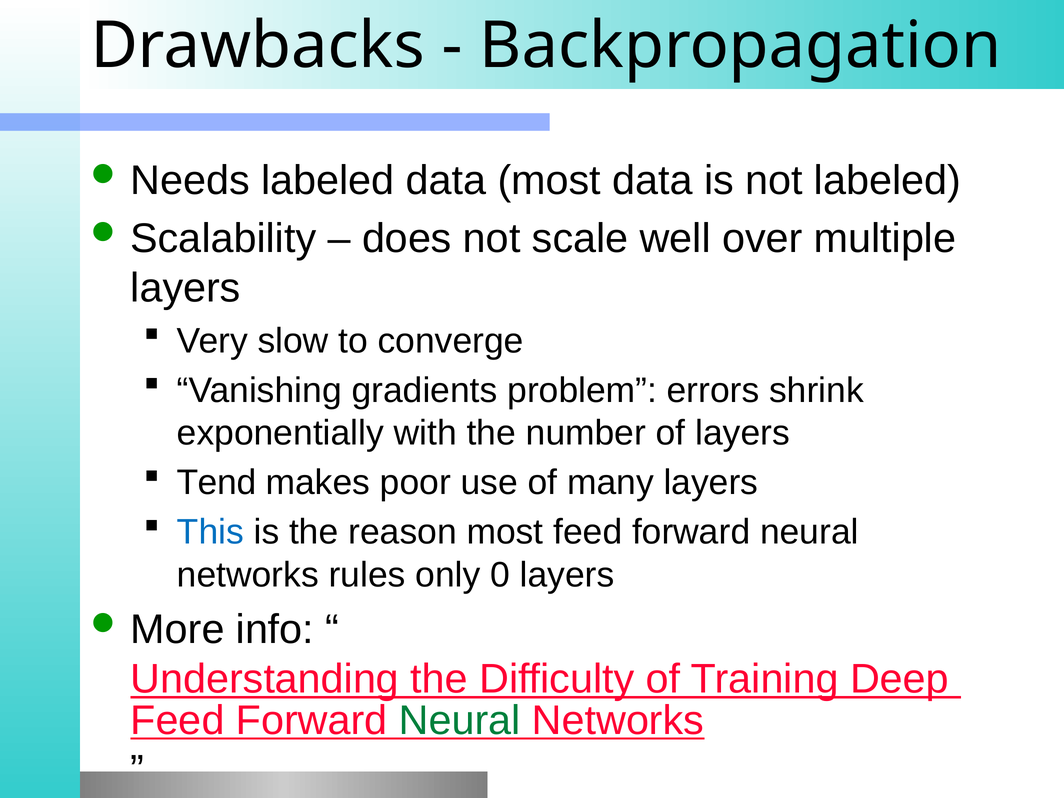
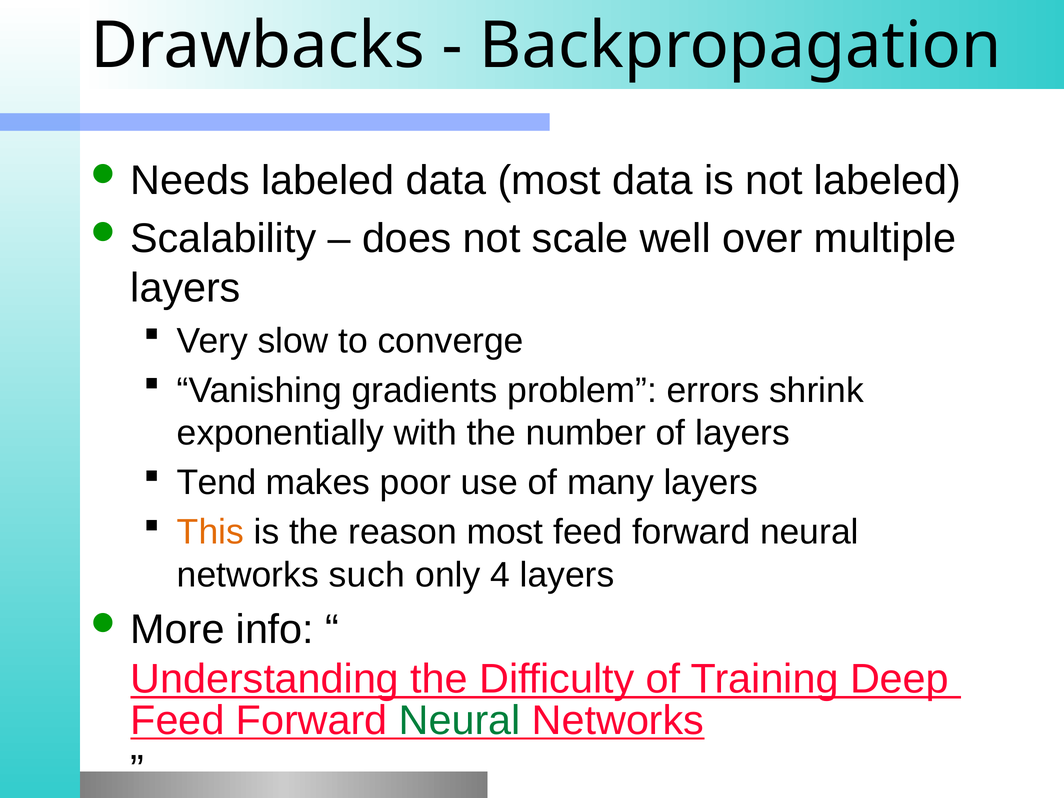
This colour: blue -> orange
rules: rules -> such
0: 0 -> 4
